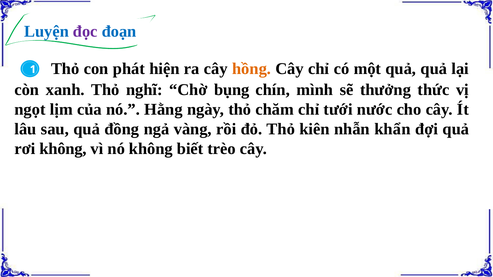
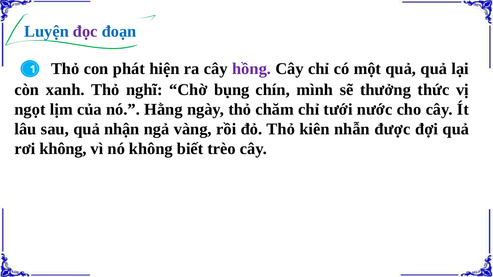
hồng colour: orange -> purple
đồng: đồng -> nhận
khẩn: khẩn -> được
